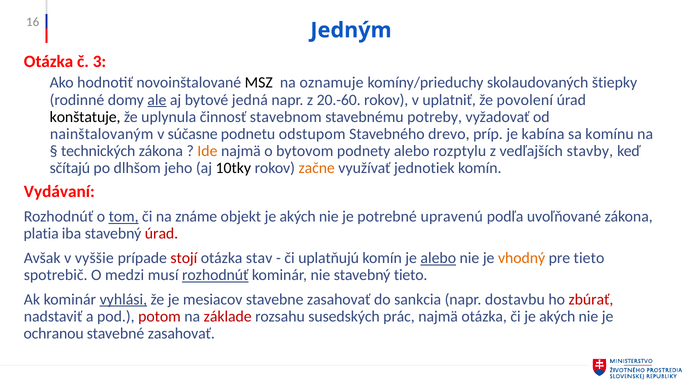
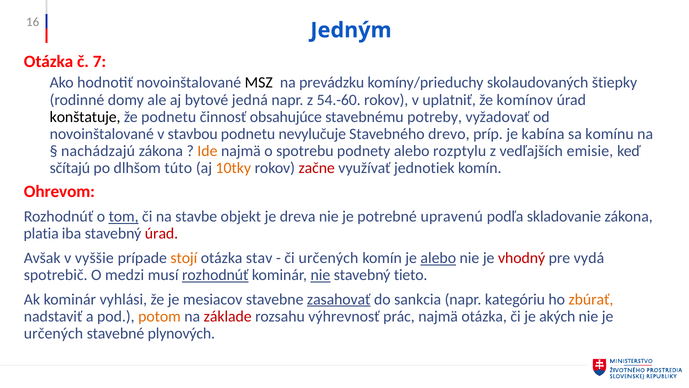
3: 3 -> 7
oznamuje: oznamuje -> prevádzku
ale underline: present -> none
20.-60: 20.-60 -> 54.-60
povolení: povolení -> komínov
že uplynula: uplynula -> podnetu
stavebnom: stavebnom -> obsahujúce
nainštalovaným at (102, 134): nainštalovaným -> novoinštalované
súčasne: súčasne -> stavbou
odstupom: odstupom -> nevylučuje
technických: technických -> nachádzajú
bytovom: bytovom -> spotrebu
stavby: stavby -> emisie
jeho: jeho -> túto
10tky colour: black -> orange
začne colour: orange -> red
Vydávaní: Vydávaní -> Ohrevom
známe: známe -> stavbe
objekt je akých: akých -> dreva
uvoľňované: uvoľňované -> skladovanie
stojí colour: red -> orange
či uplatňujú: uplatňujú -> určených
vhodný colour: orange -> red
pre tieto: tieto -> vydá
nie at (320, 275) underline: none -> present
vyhlási underline: present -> none
zasahovať at (339, 299) underline: none -> present
dostavbu: dostavbu -> kategóriu
zbúrať colour: red -> orange
potom colour: red -> orange
susedských: susedských -> výhrevnosť
ochranou at (54, 333): ochranou -> určených
stavebné zasahovať: zasahovať -> plynových
